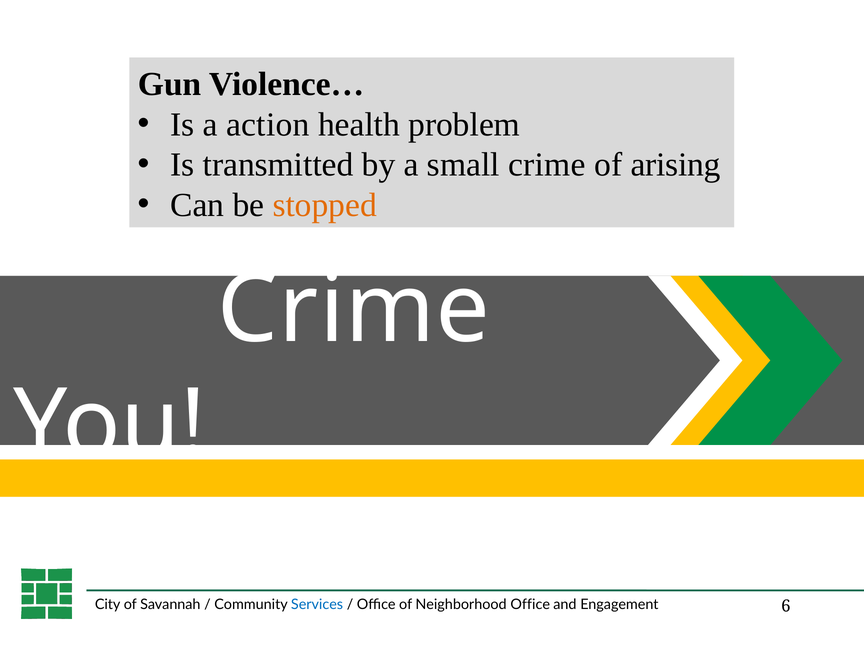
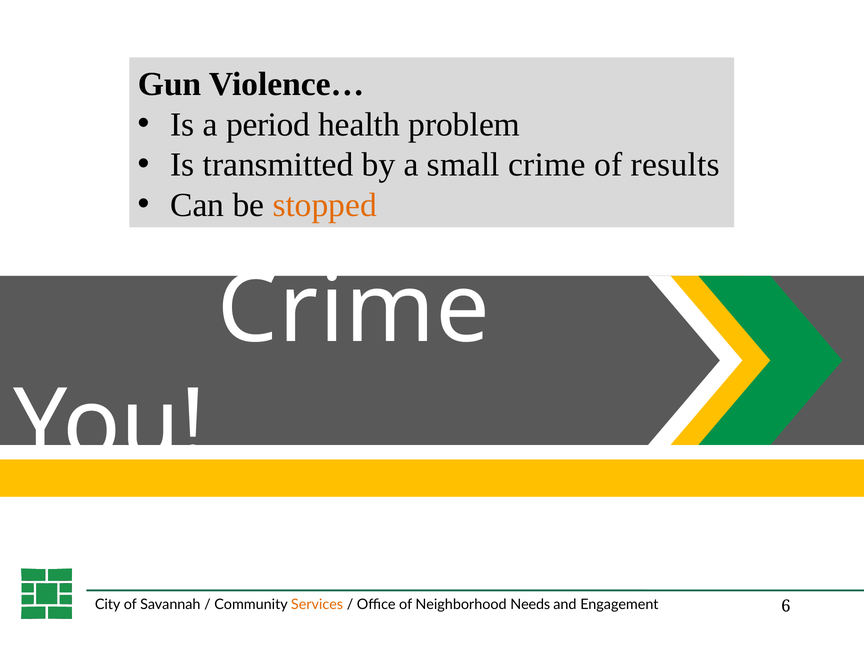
action: action -> period
arising: arising -> results
Services colour: blue -> orange
Neighborhood Office: Office -> Needs
